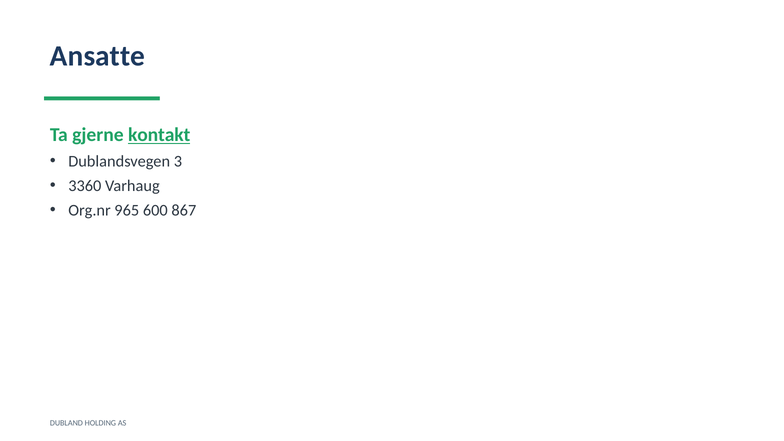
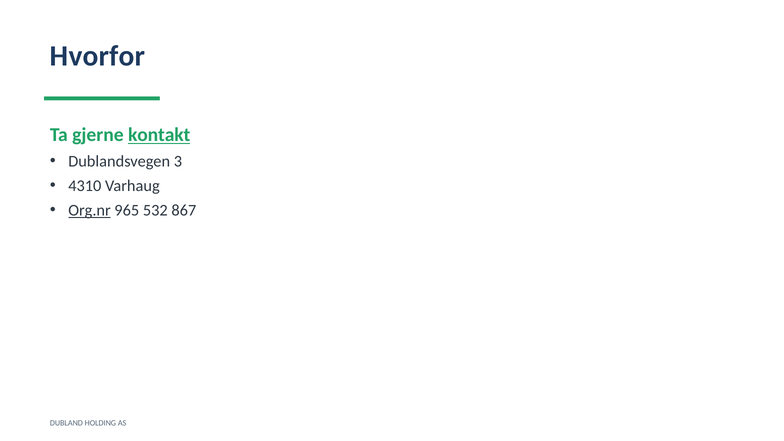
Ansatte: Ansatte -> Hvorfor
3360: 3360 -> 4310
Org.nr underline: none -> present
600: 600 -> 532
